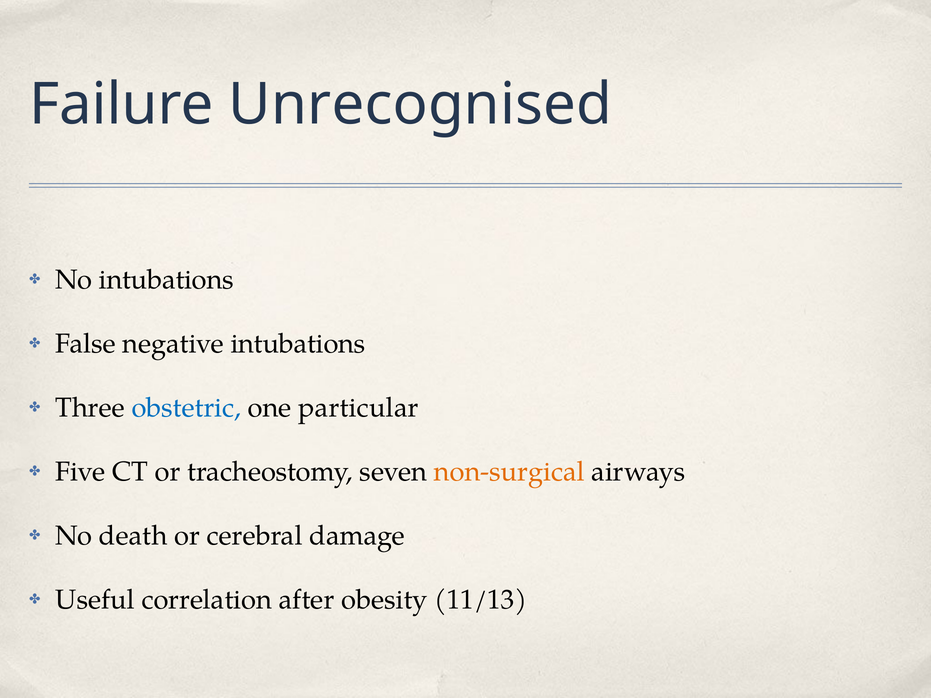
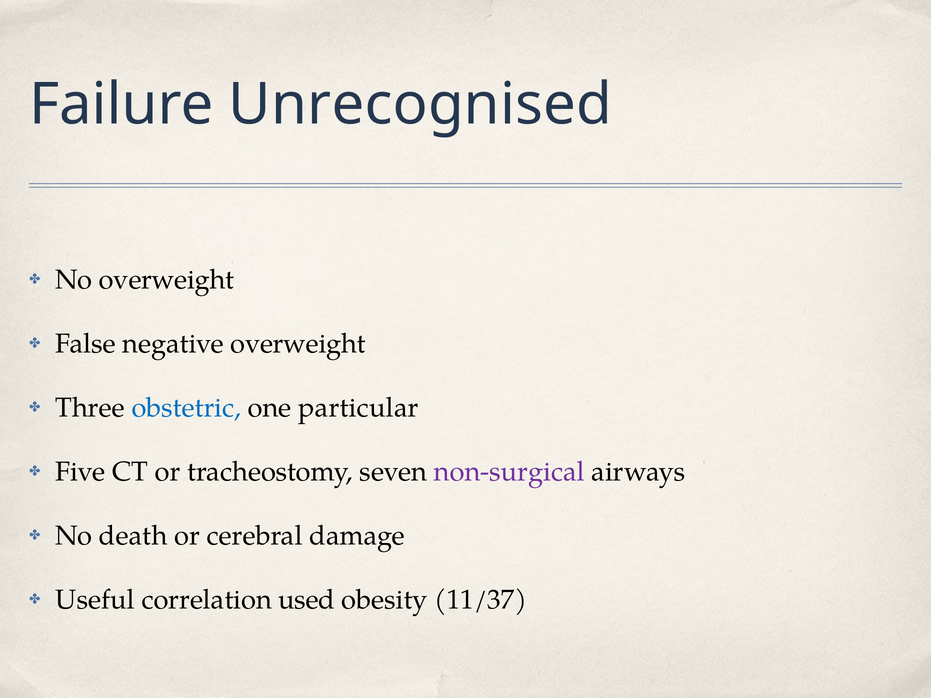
No intubations: intubations -> overweight
negative intubations: intubations -> overweight
non-surgical colour: orange -> purple
after: after -> used
11/13: 11/13 -> 11/37
